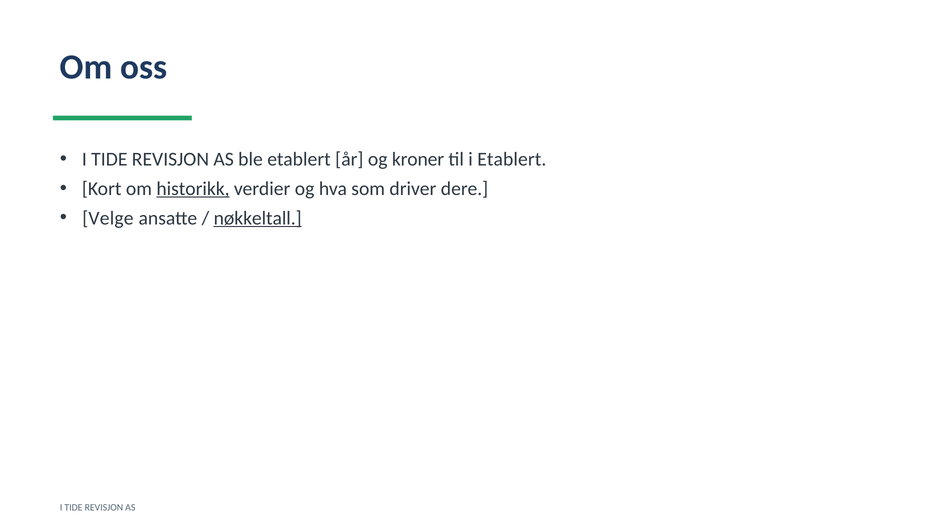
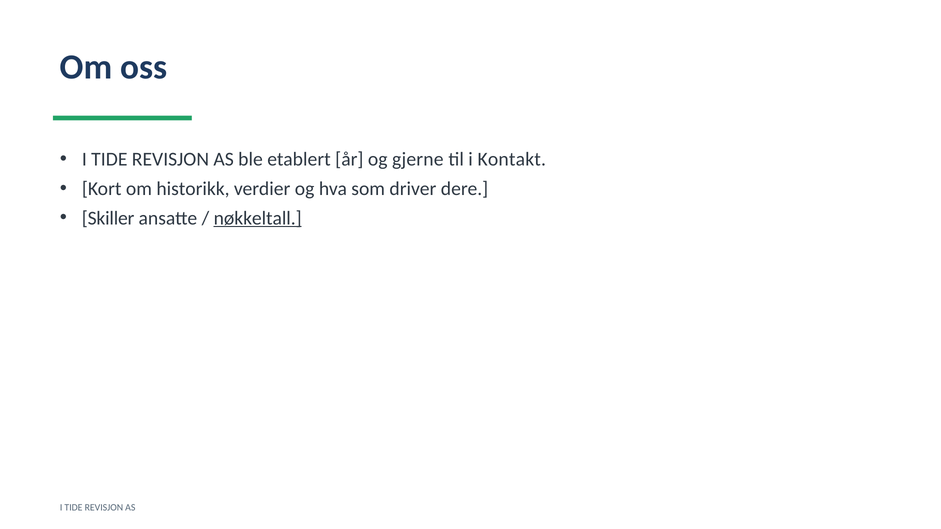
kroner: kroner -> gjerne
i Etablert: Etablert -> Kontakt
historikk underline: present -> none
Velge: Velge -> Skiller
